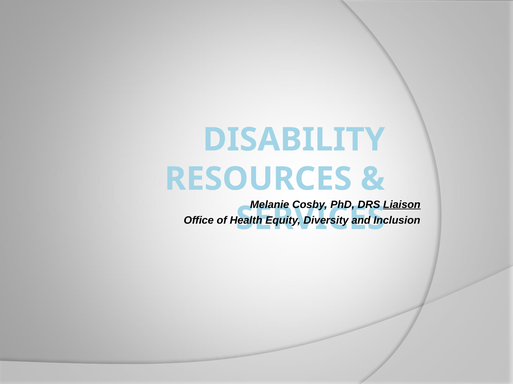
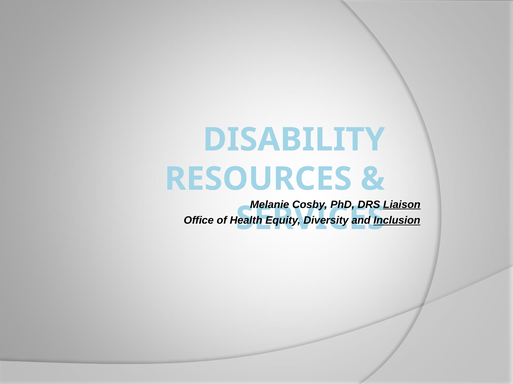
Inclusion underline: none -> present
